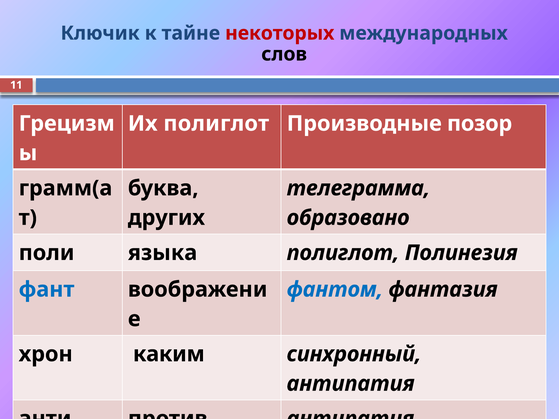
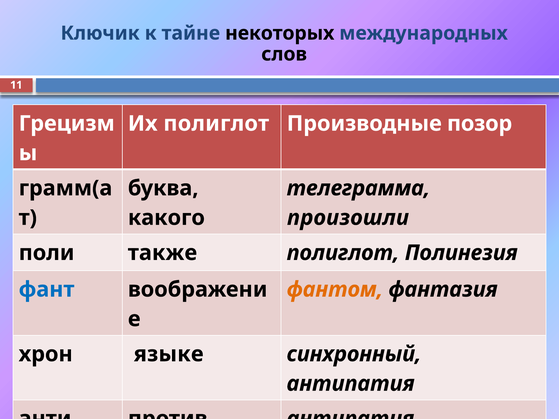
некоторых colour: red -> black
других: других -> какого
образовано: образовано -> произошли
языка: языка -> также
фантом colour: blue -> orange
каким: каким -> языке
